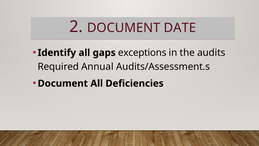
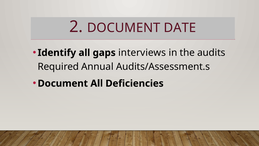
exceptions: exceptions -> interviews
